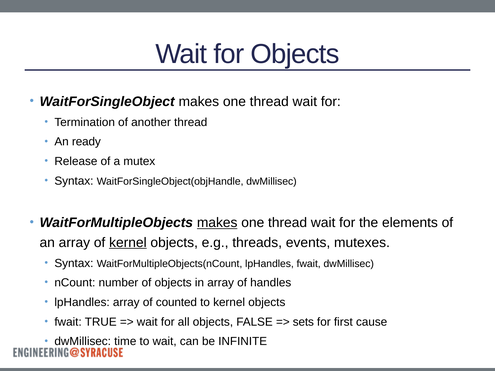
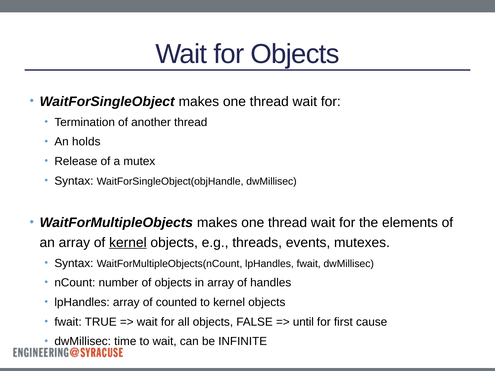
ready: ready -> holds
makes at (217, 223) underline: present -> none
sets: sets -> until
